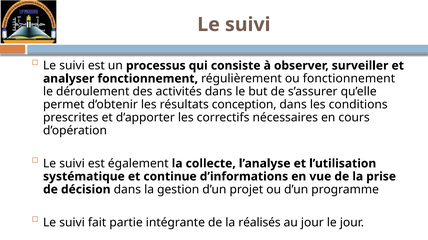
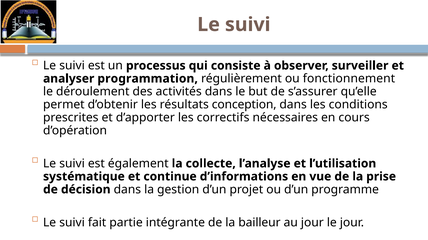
analyser fonctionnement: fonctionnement -> programmation
réalisés: réalisés -> bailleur
